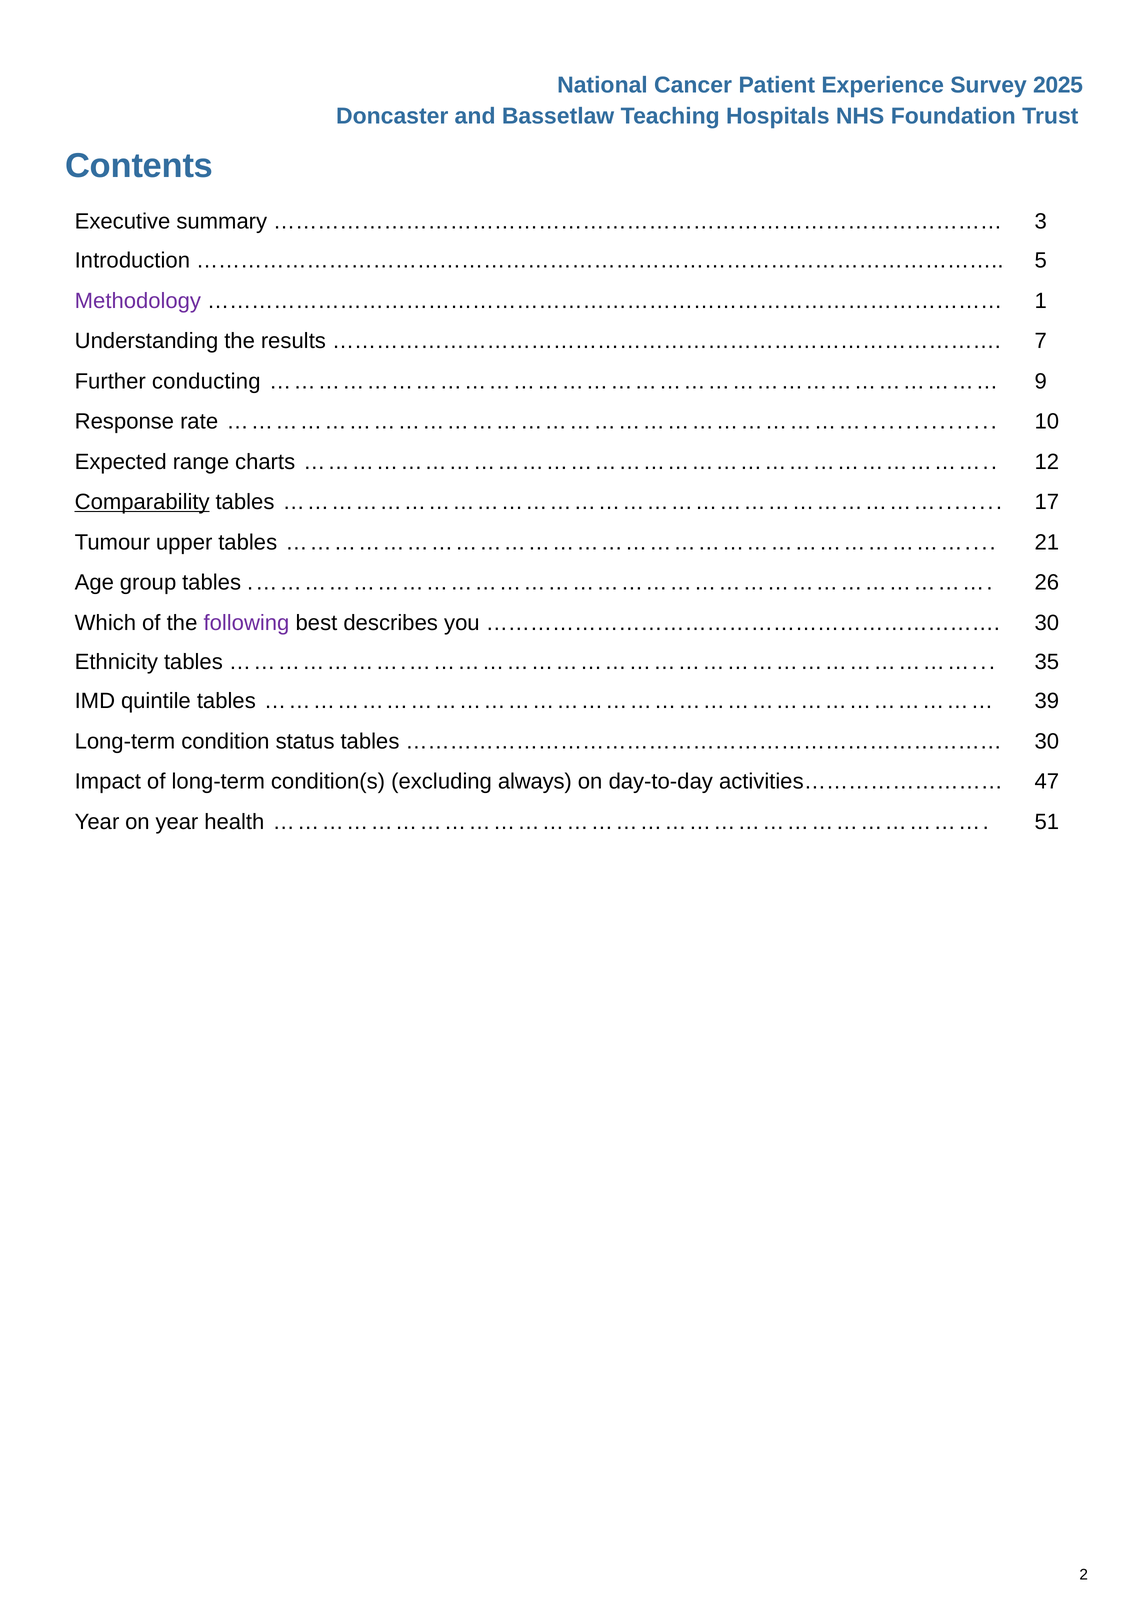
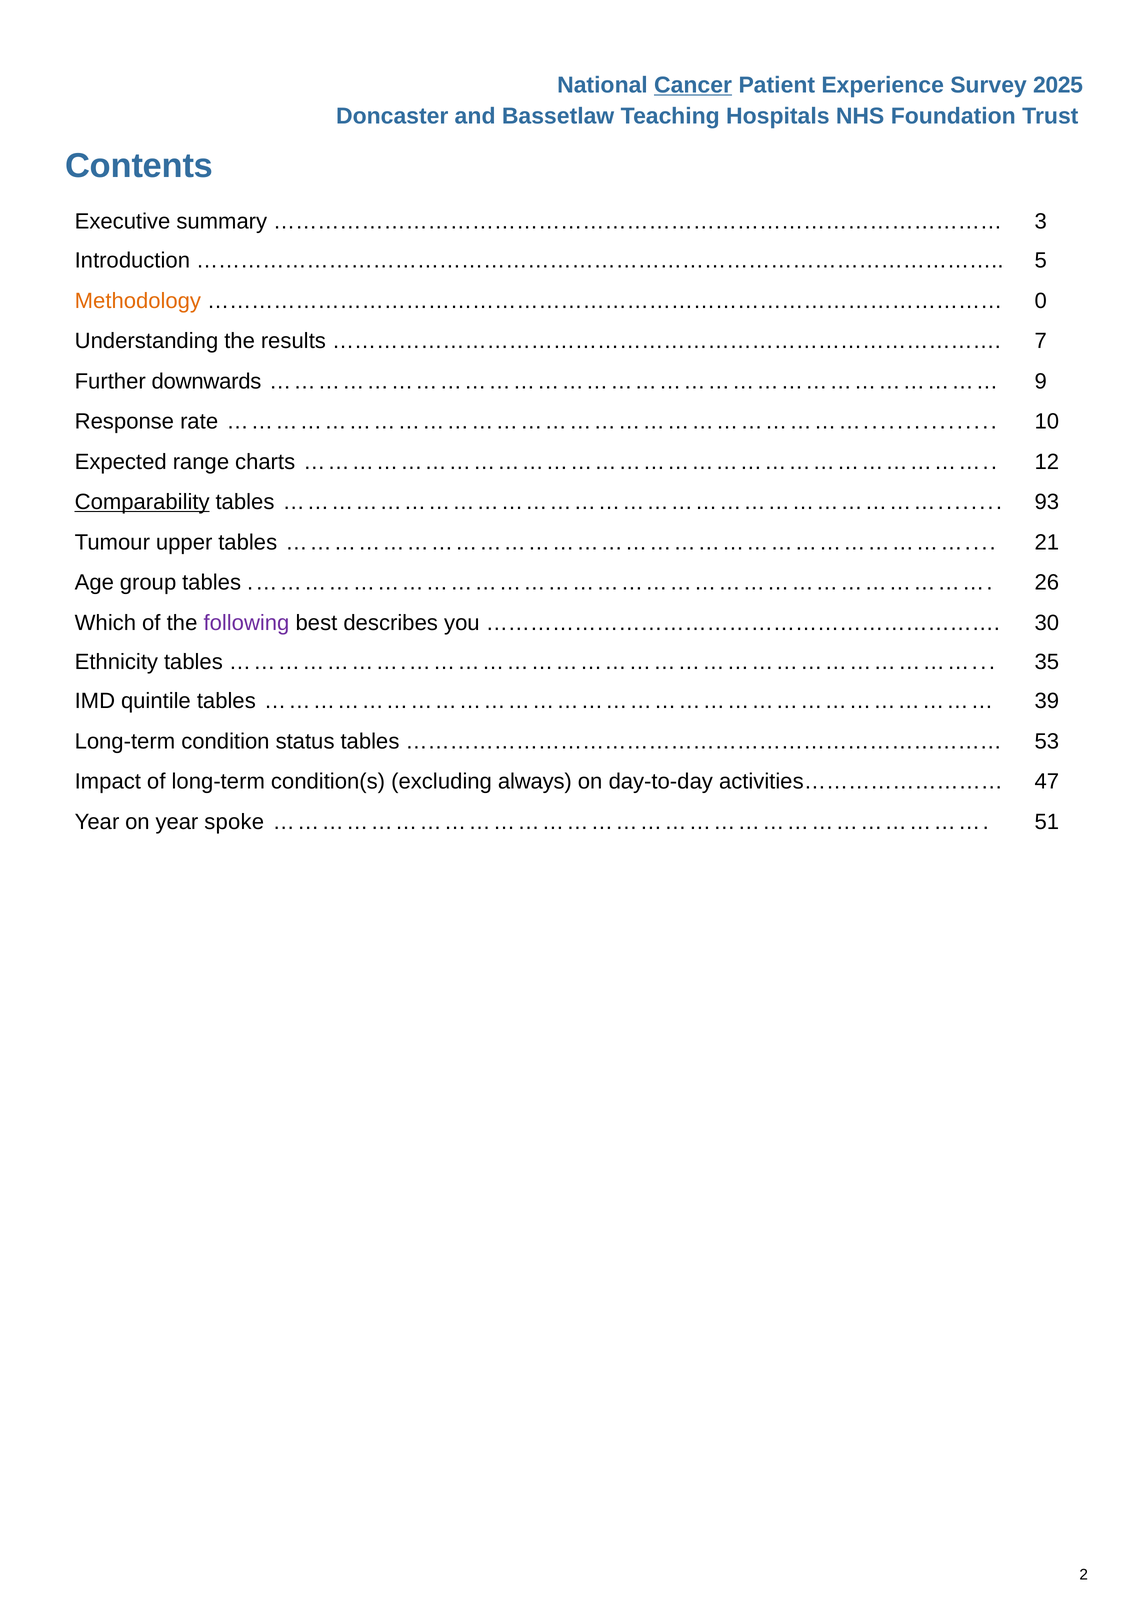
Cancer underline: none -> present
Methodology colour: purple -> orange
1: 1 -> 0
conducting: conducting -> downwards
17: 17 -> 93
30 at (1047, 741): 30 -> 53
health: health -> spoke
